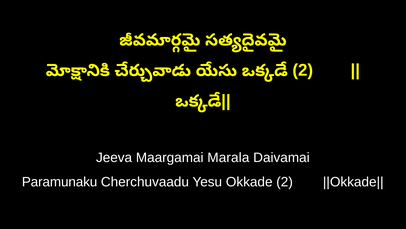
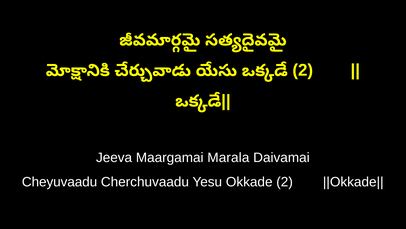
Paramunaku: Paramunaku -> Cheyuvaadu
